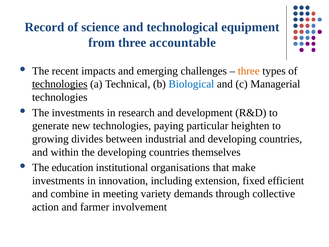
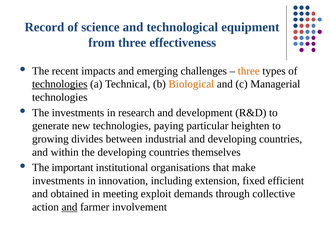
accountable: accountable -> effectiveness
Biological colour: blue -> orange
education: education -> important
combine: combine -> obtained
variety: variety -> exploit
and at (69, 207) underline: none -> present
